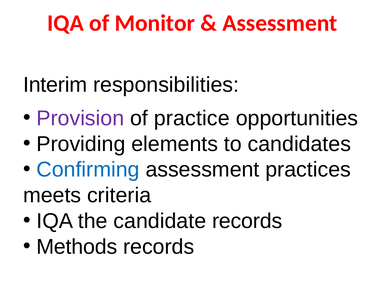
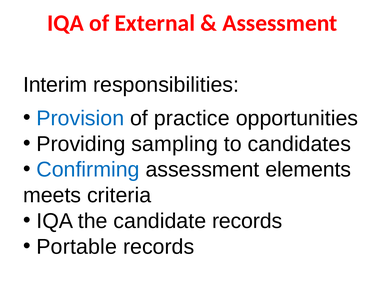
Monitor: Monitor -> External
Provision colour: purple -> blue
elements: elements -> sampling
practices: practices -> elements
Methods: Methods -> Portable
